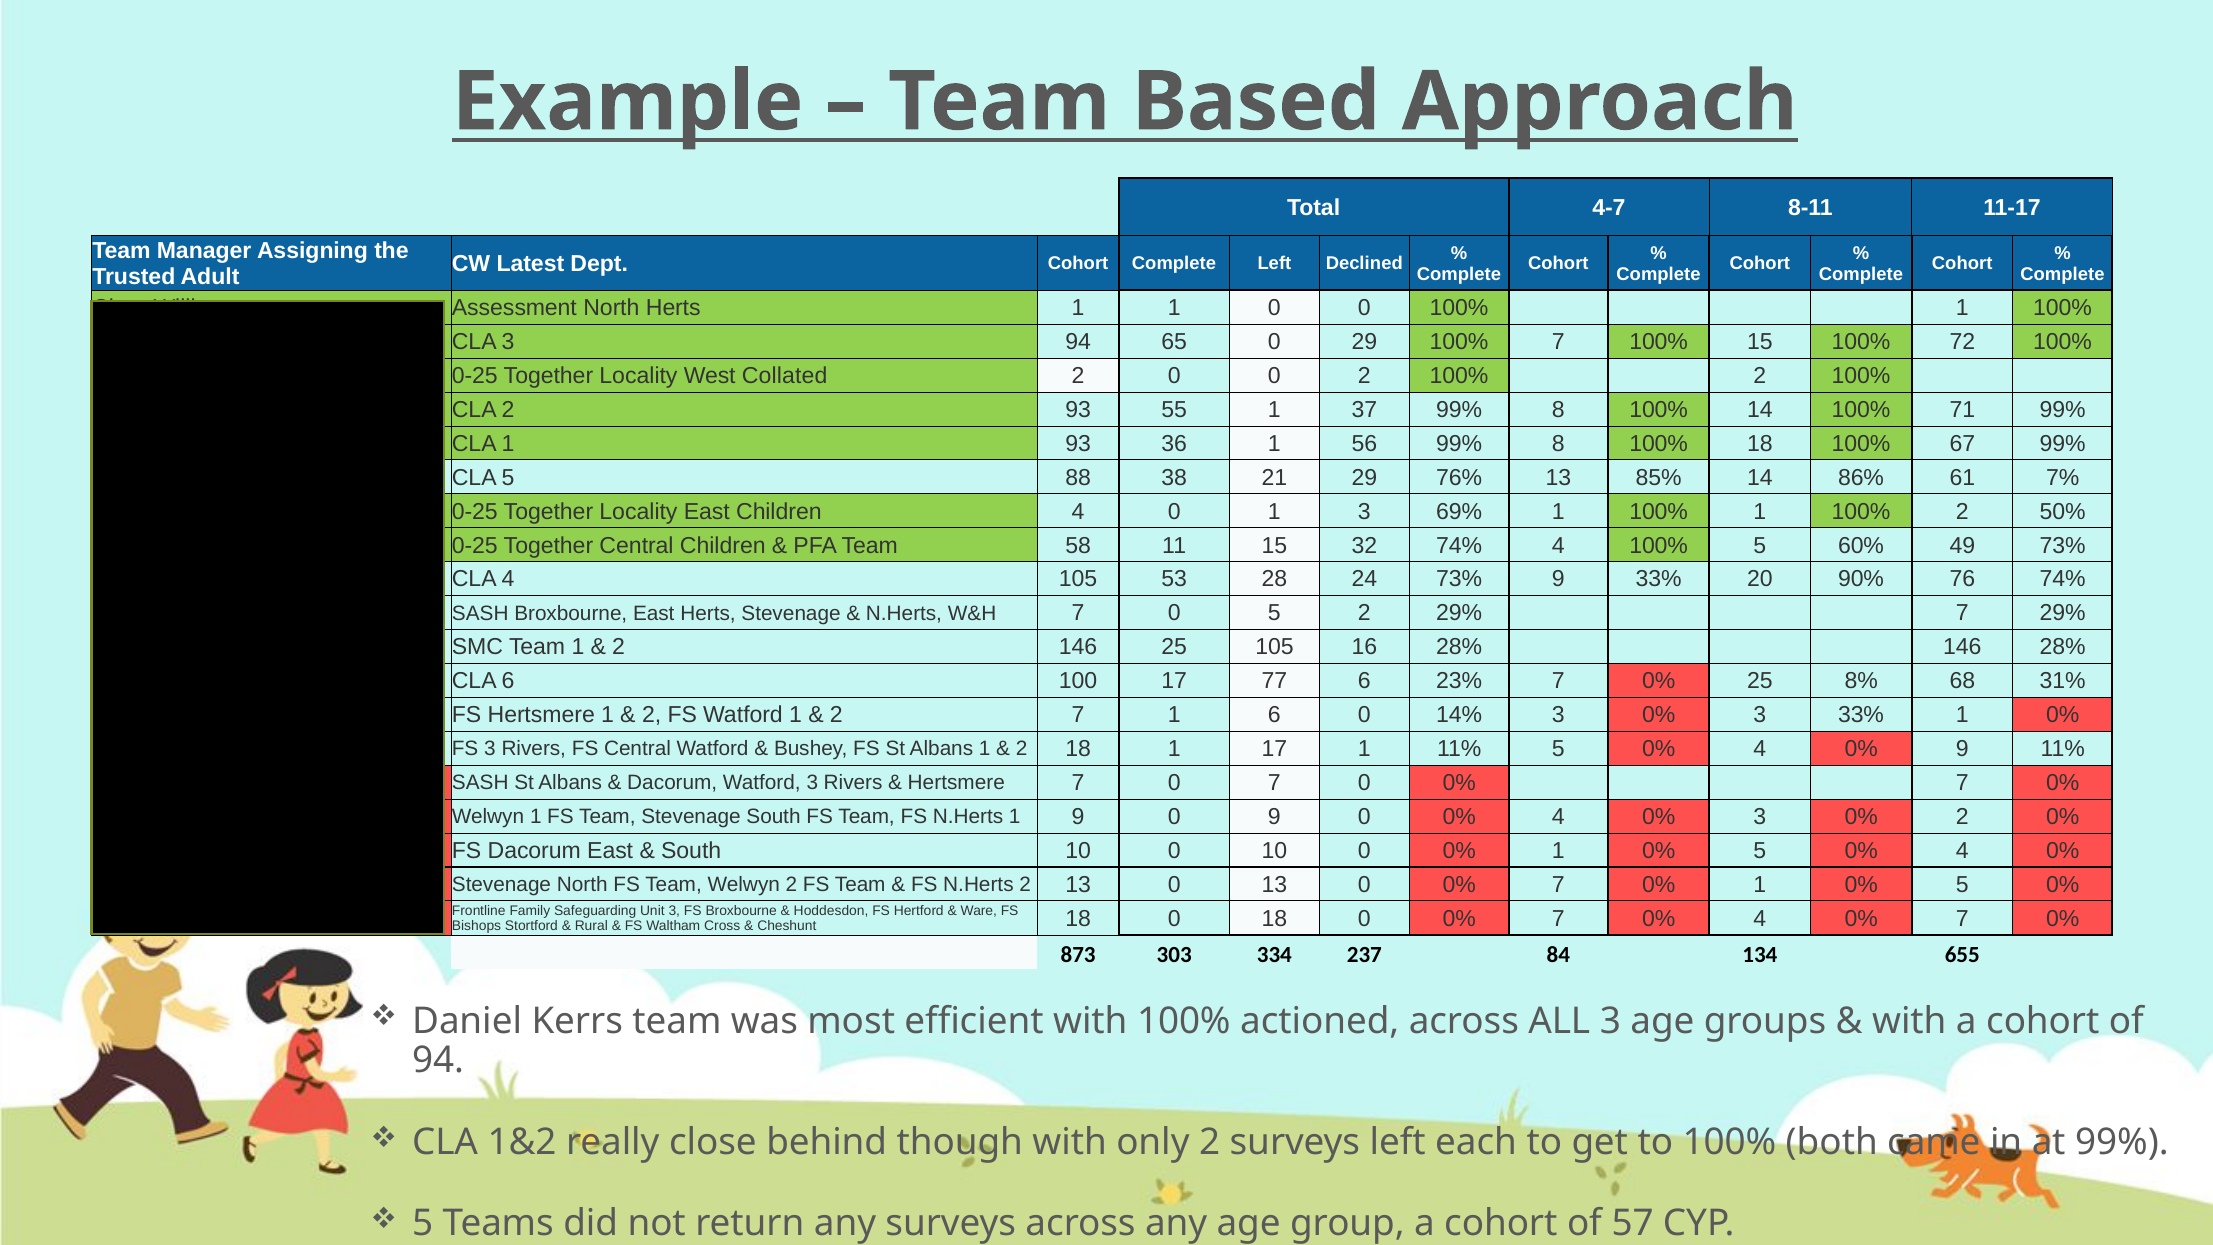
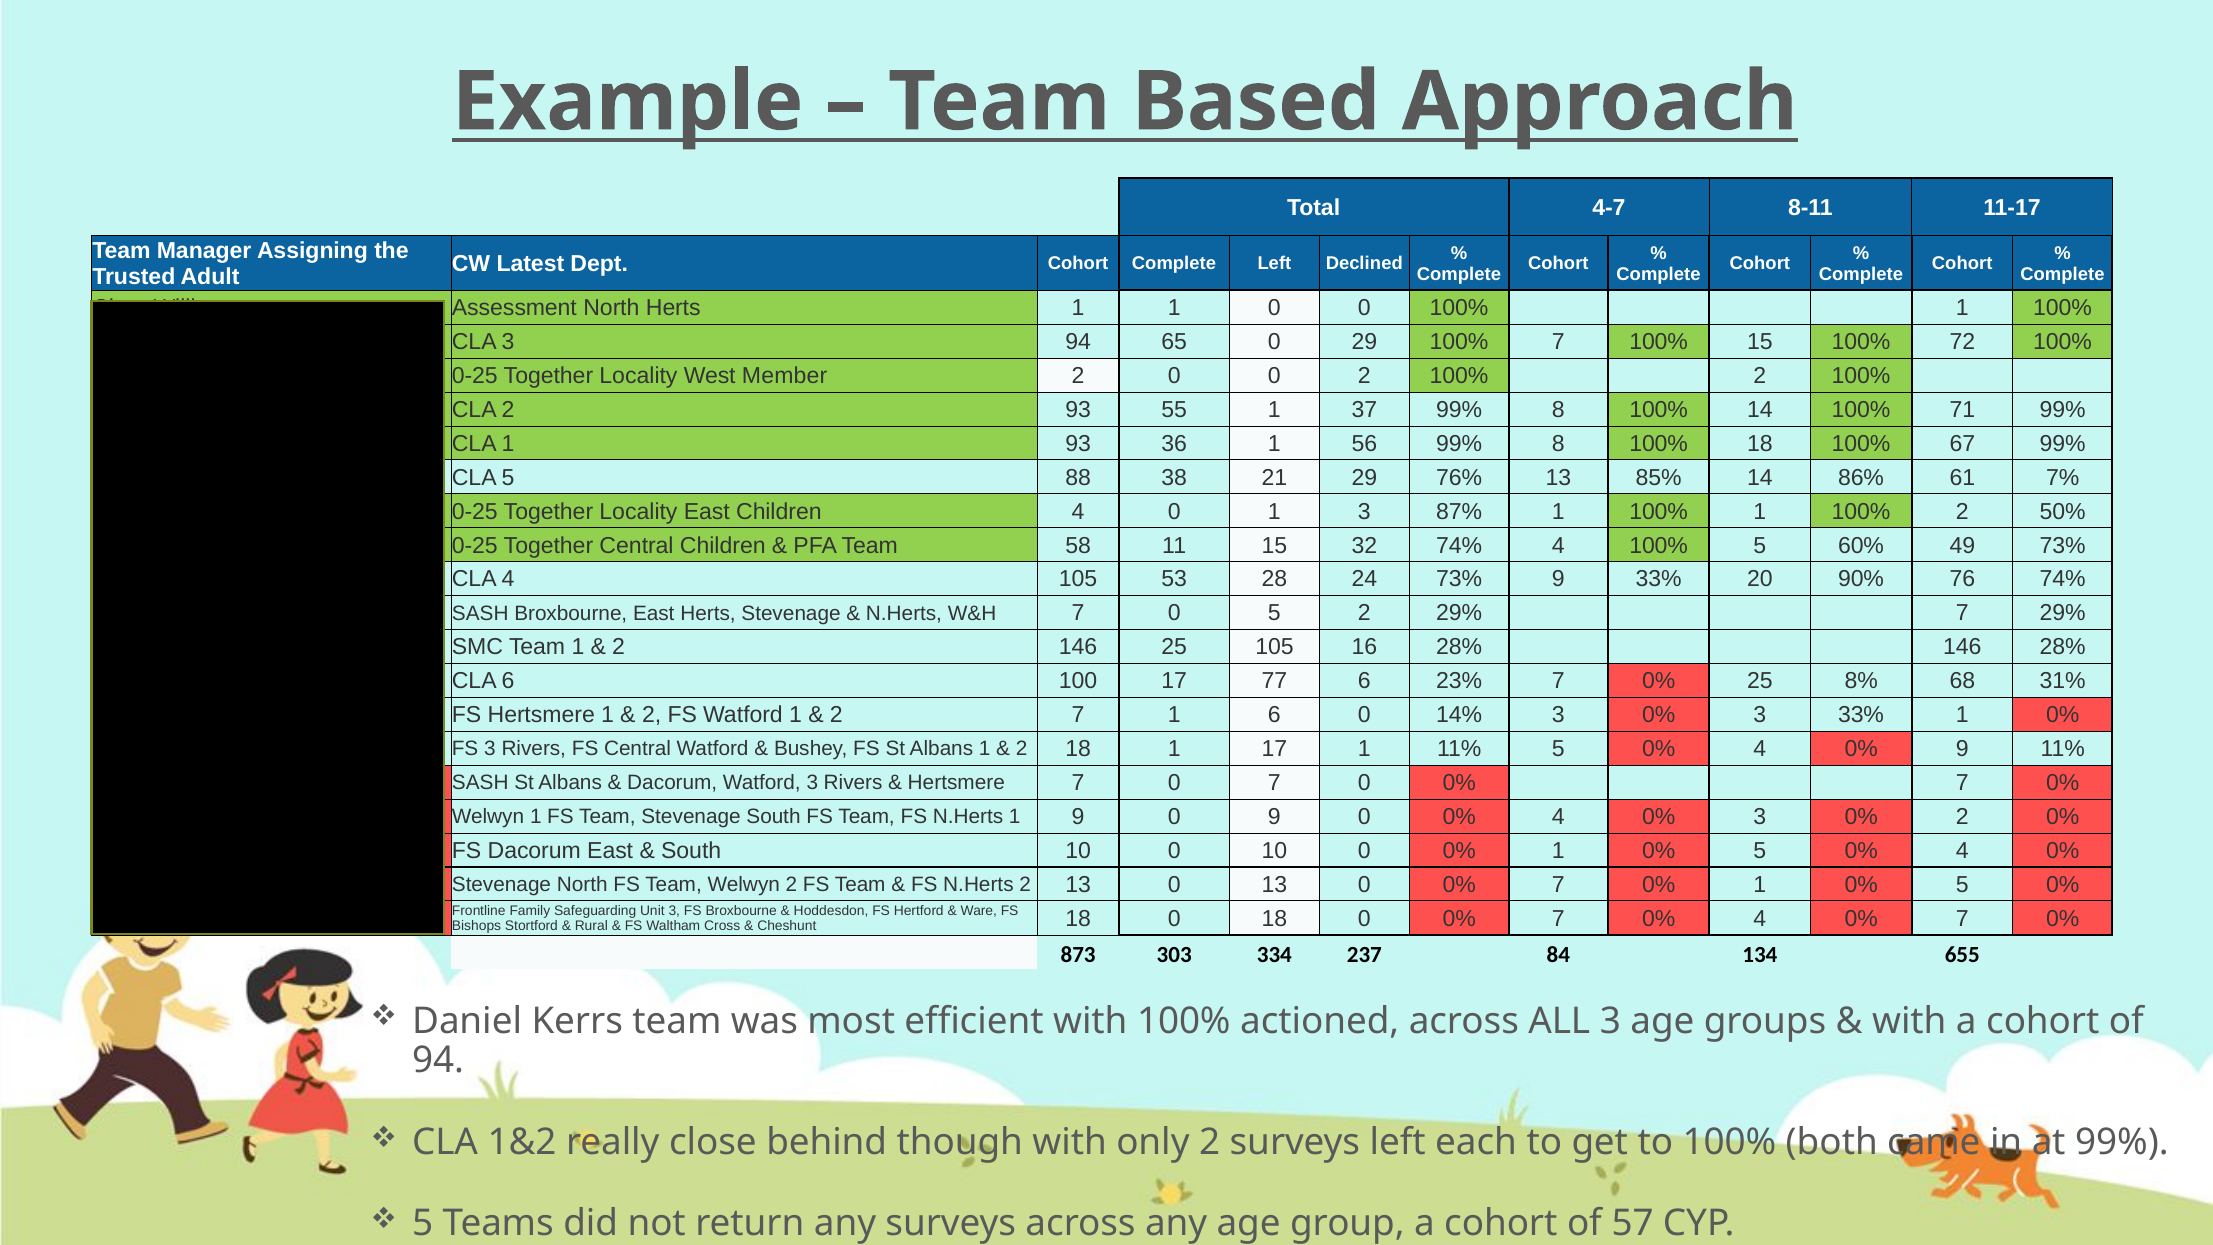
Collated: Collated -> Member
69%: 69% -> 87%
